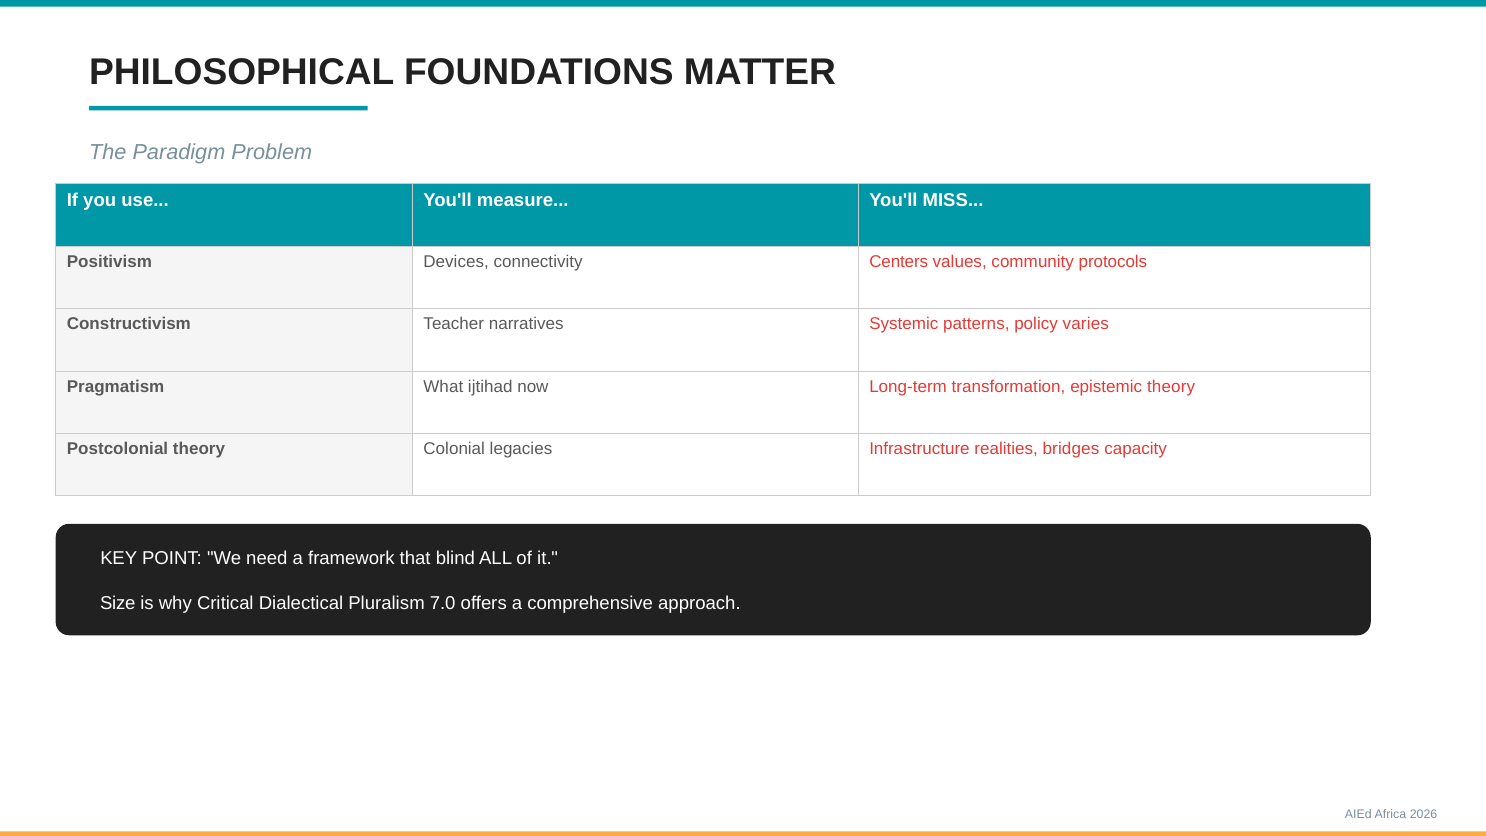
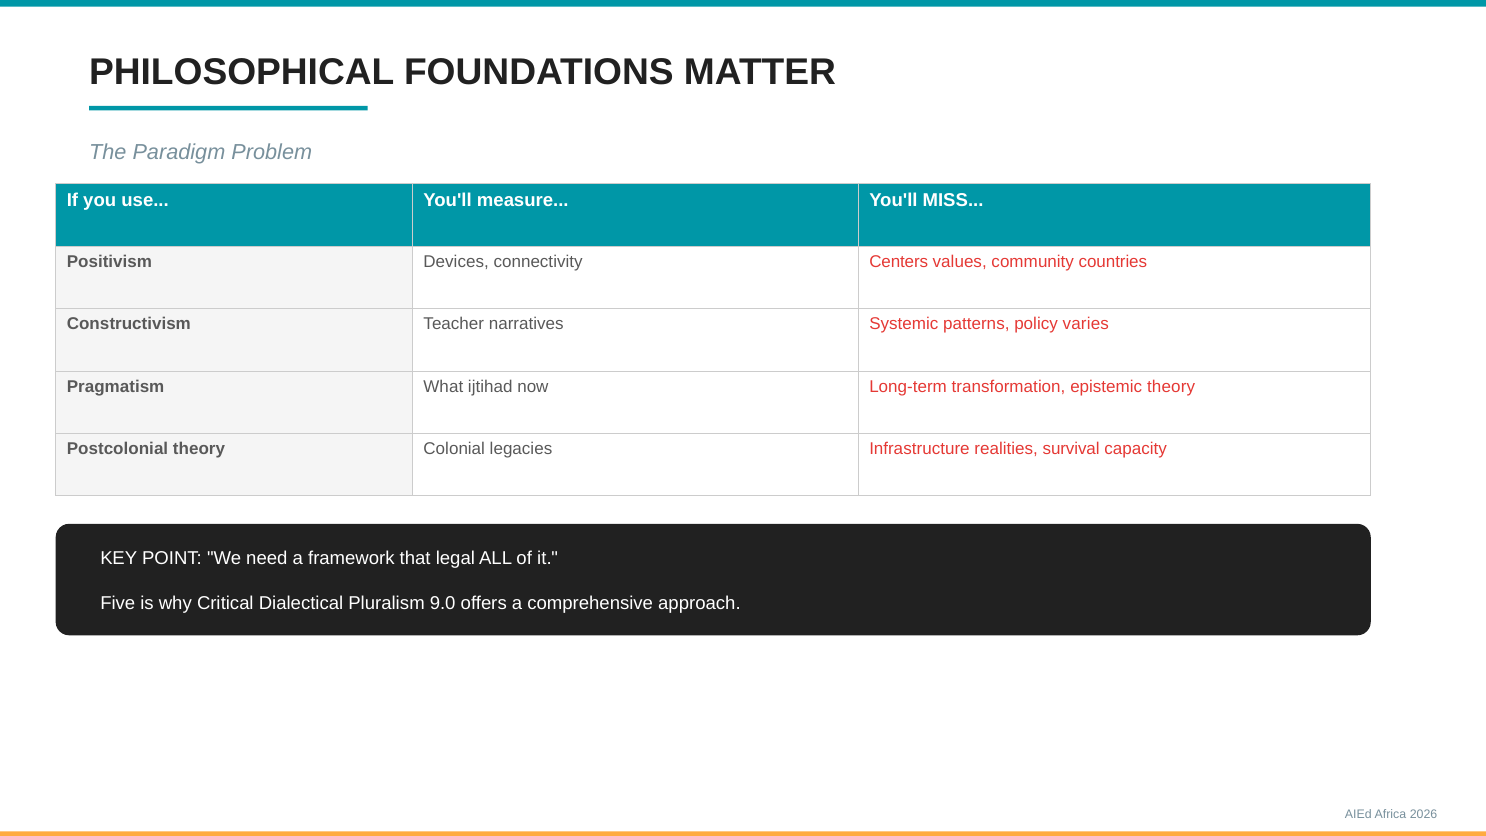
protocols: protocols -> countries
bridges: bridges -> survival
blind: blind -> legal
Size: Size -> Five
7.0: 7.0 -> 9.0
